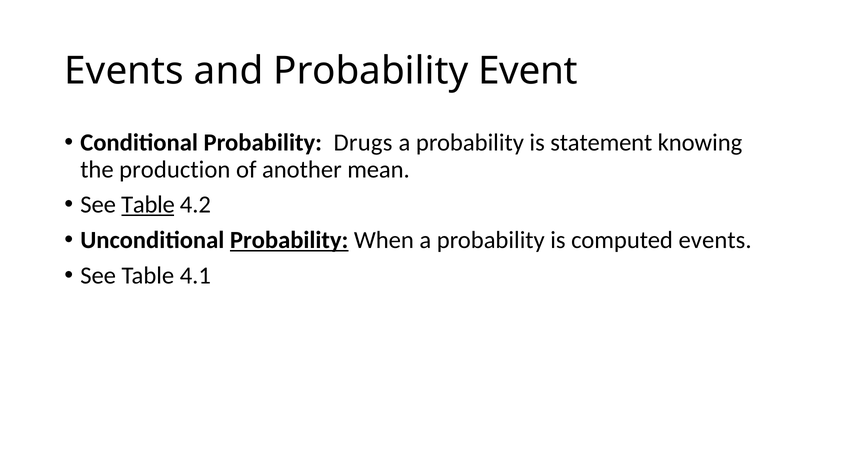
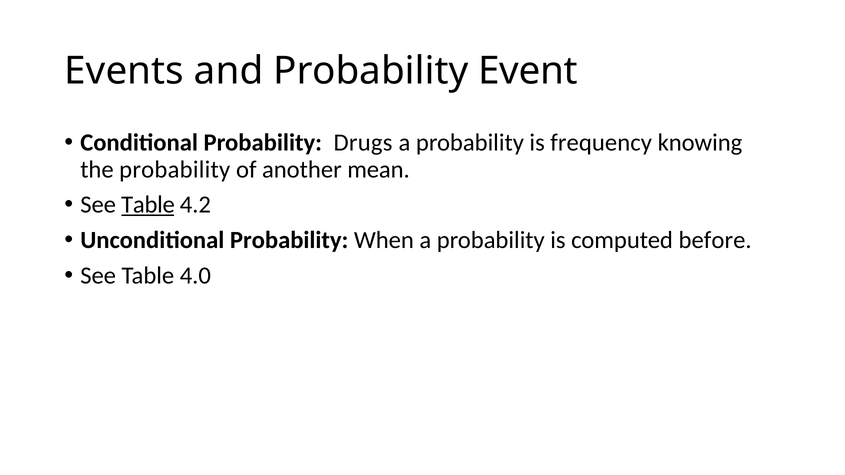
statement: statement -> frequency
the production: production -> probability
Probability at (289, 240) underline: present -> none
computed events: events -> before
4.1: 4.1 -> 4.0
